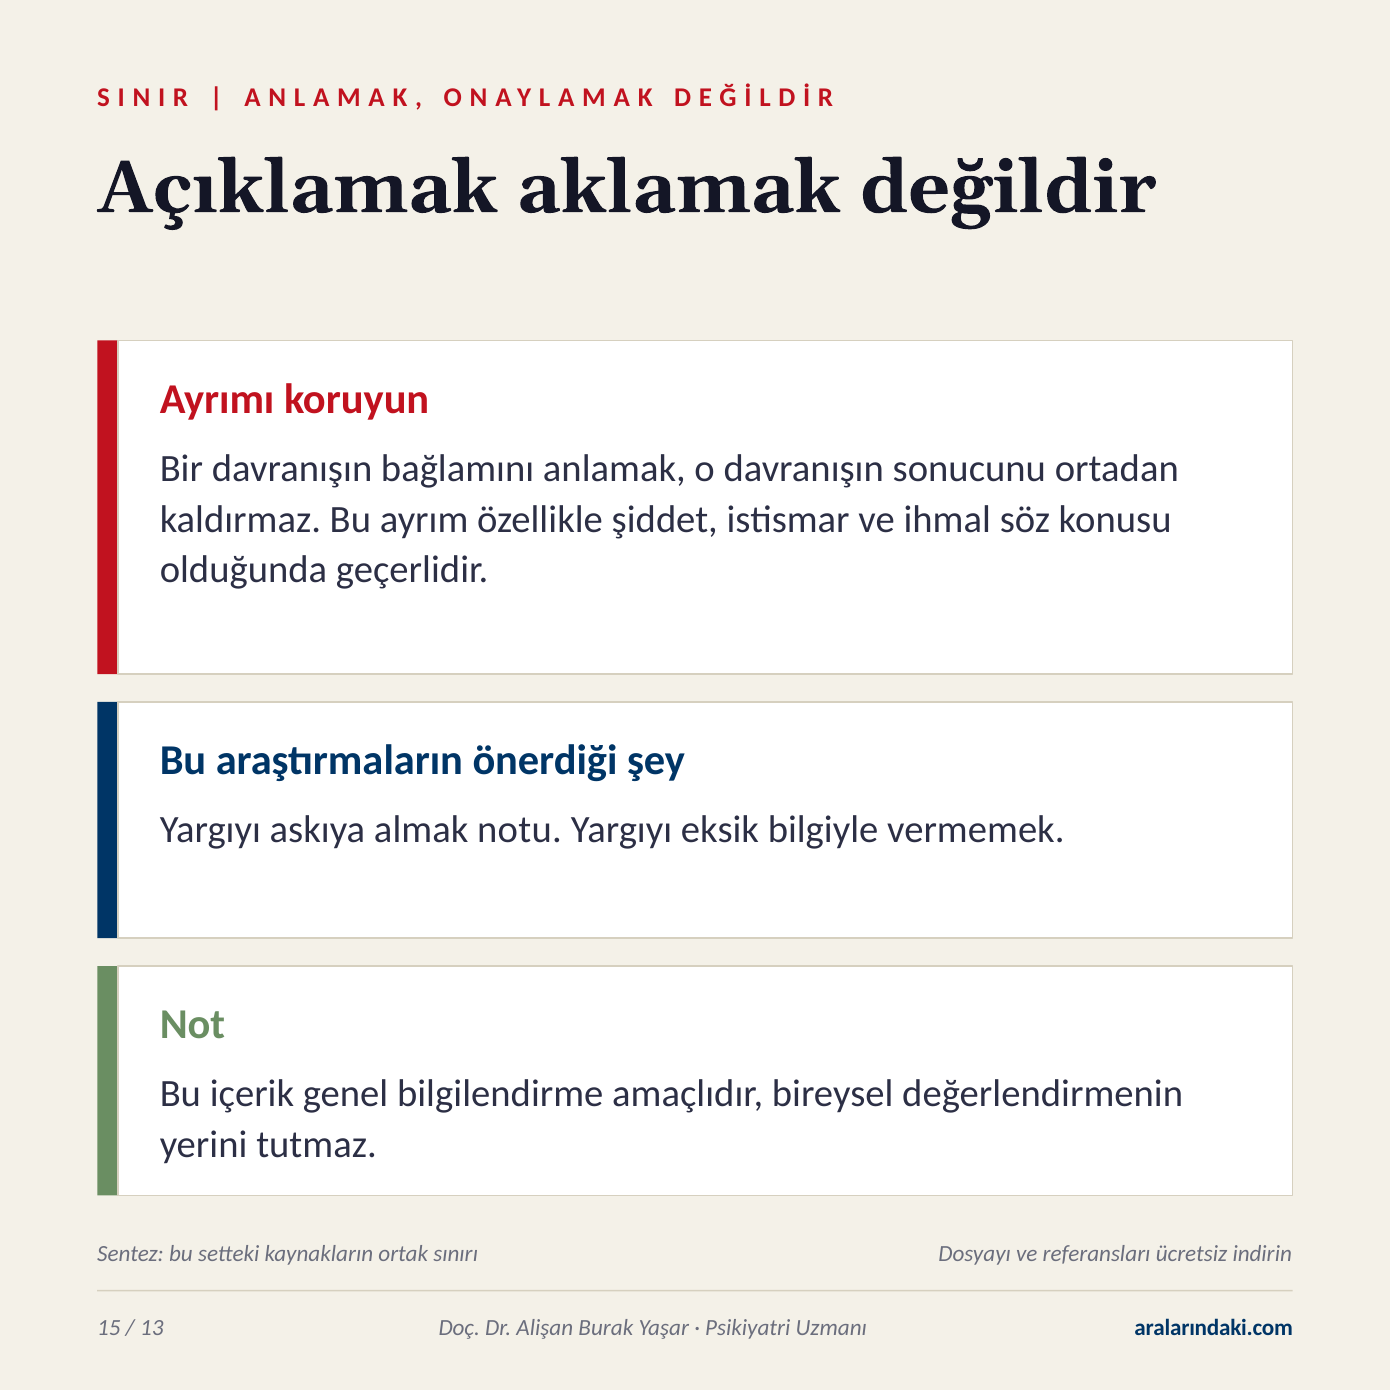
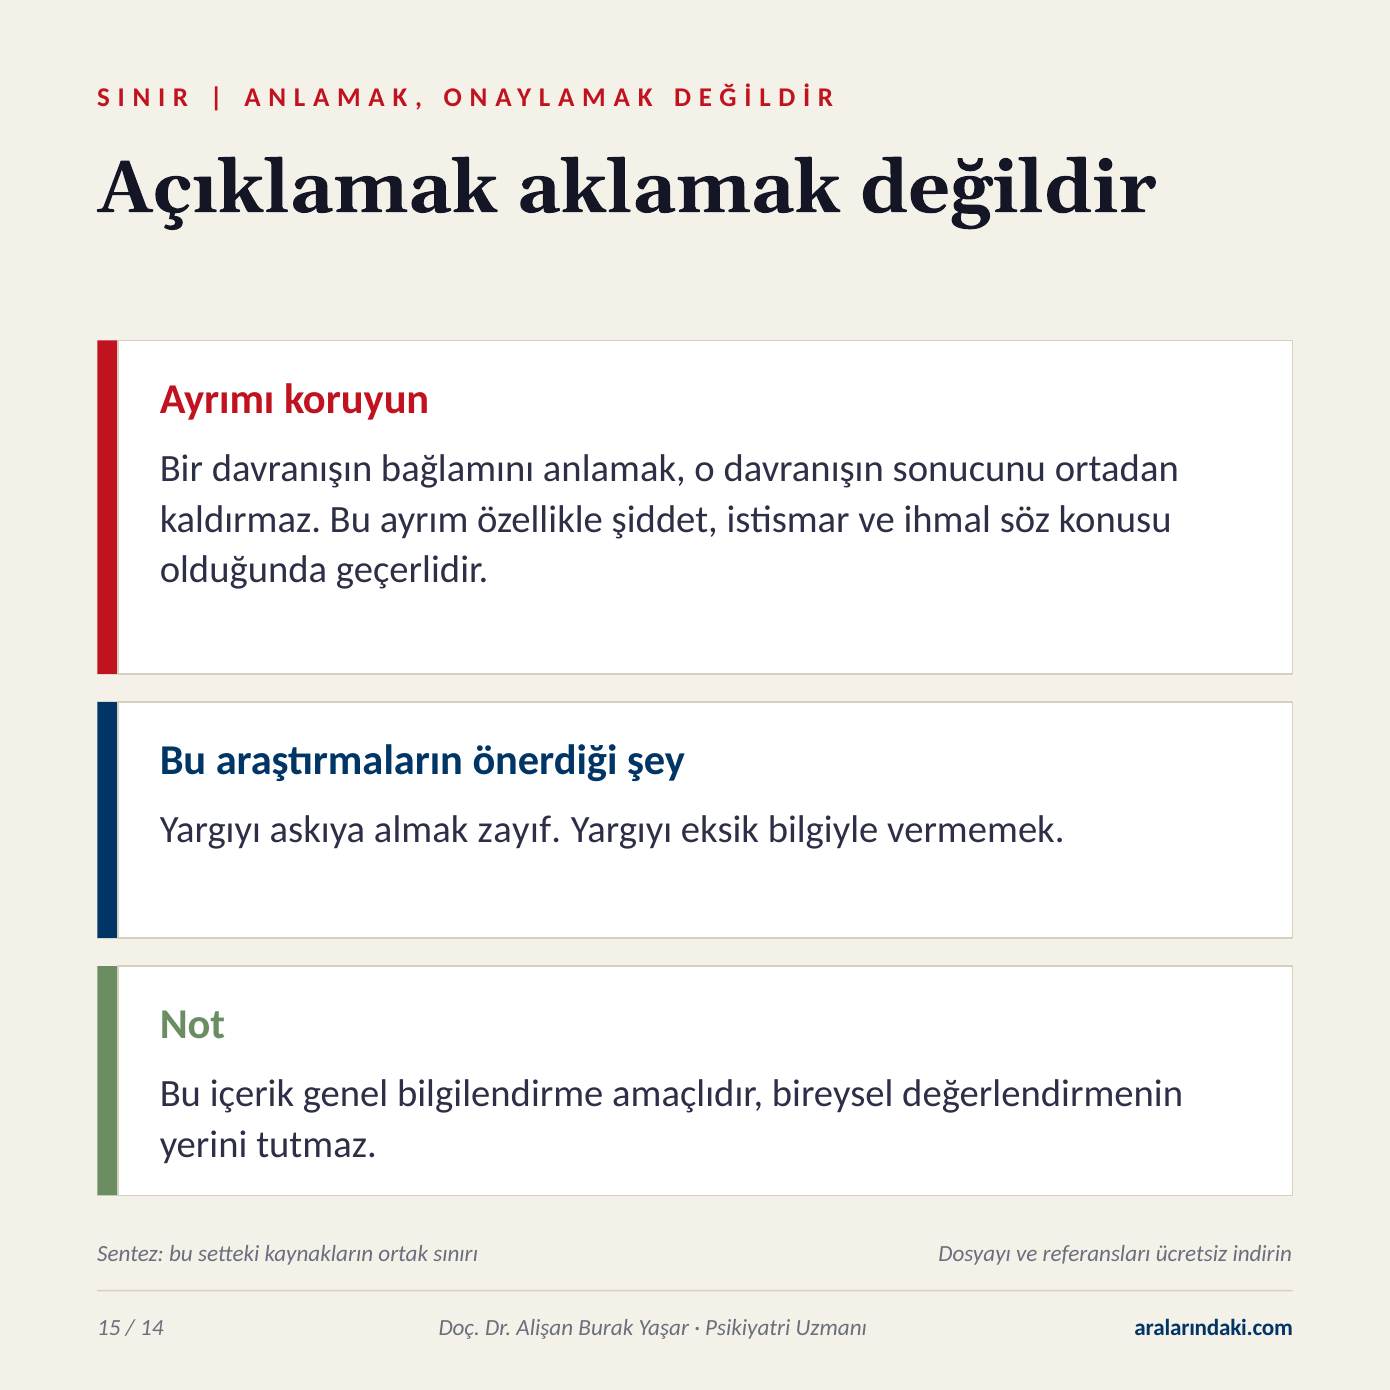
notu: notu -> zayıf
13: 13 -> 14
